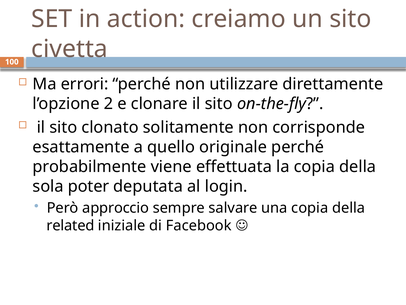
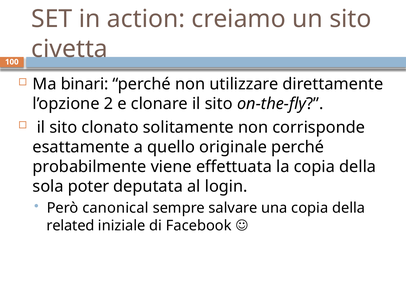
errori: errori -> binari
approccio: approccio -> canonical
